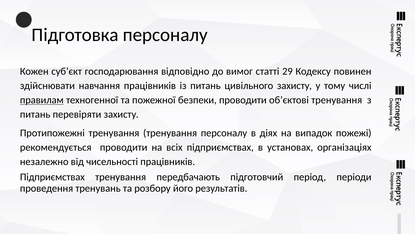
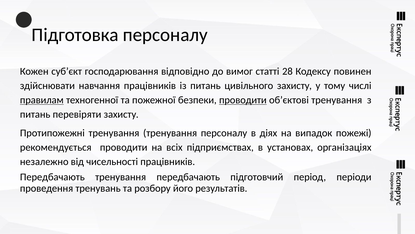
29: 29 -> 28
проводити at (243, 100) underline: none -> present
Підприємствах at (52, 177): Підприємствах -> Передбачають
